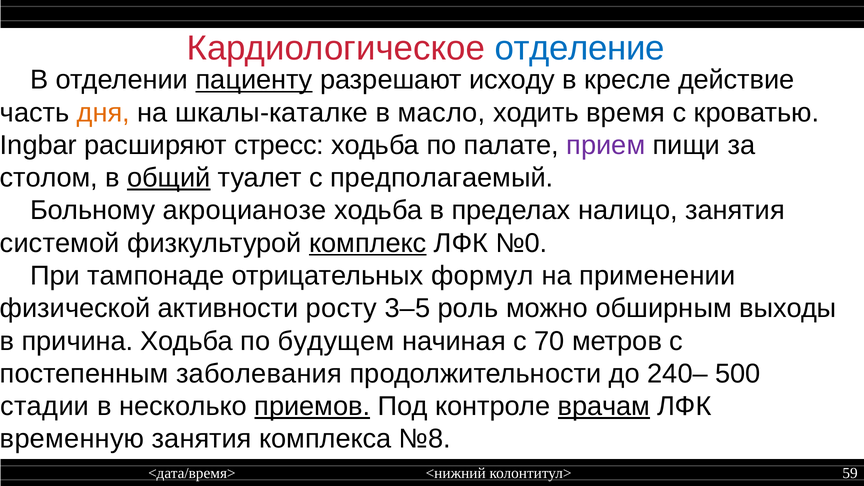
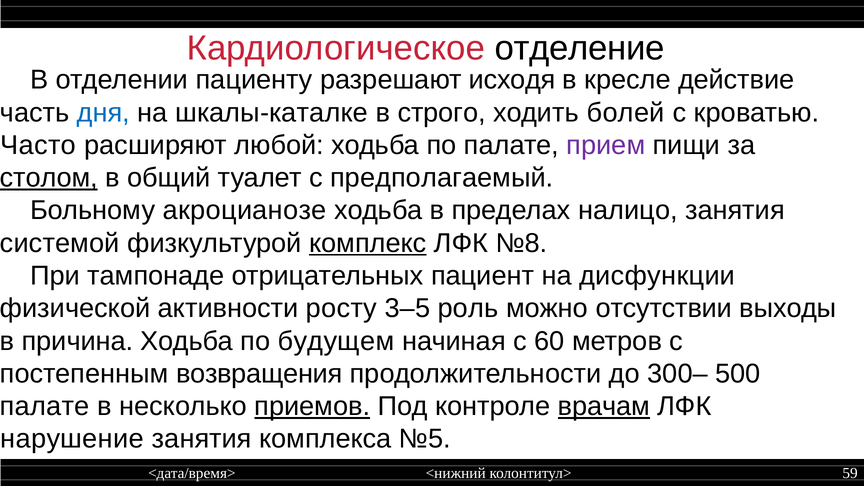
отделение colour: blue -> black
пациенту underline: present -> none
исходу: исходу -> исходя
дня colour: orange -> blue
масло: масло -> строго
время: время -> болей
Ingbar: Ingbar -> Часто
стресс: стресс -> любой
столом underline: none -> present
общий underline: present -> none
№0: №0 -> №8
формул: формул -> пациент
применении: применении -> дисфункции
обширным: обширным -> отсутствии
70: 70 -> 60
заболевания: заболевания -> возвращения
240–: 240– -> 300–
стадии at (45, 406): стадии -> палате
временную: временную -> нарушение
№8: №8 -> №5
